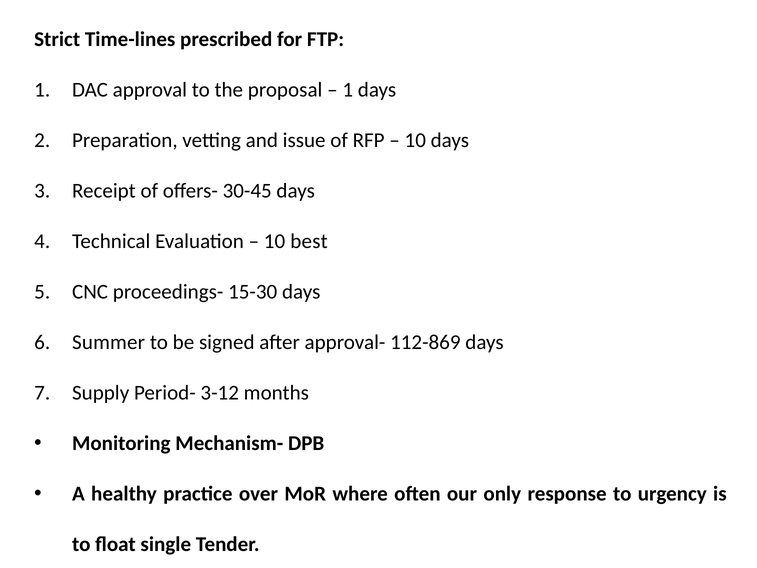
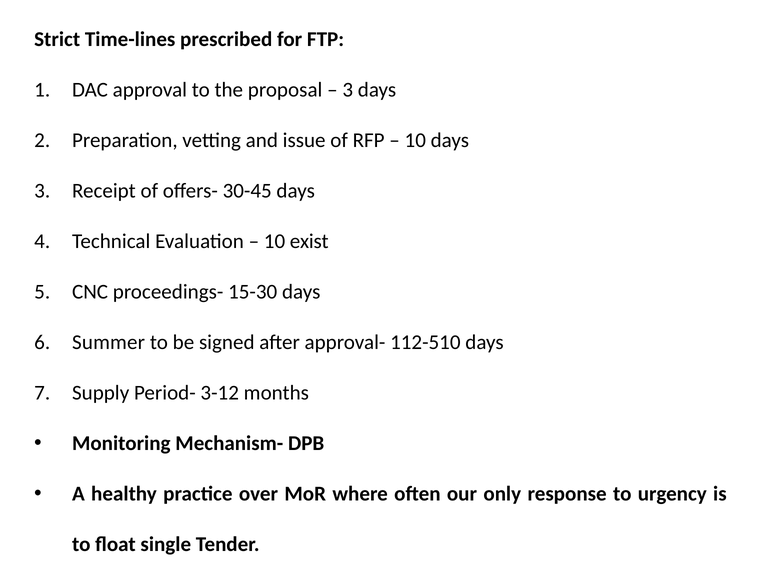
1 at (348, 90): 1 -> 3
best: best -> exist
112-869: 112-869 -> 112-510
